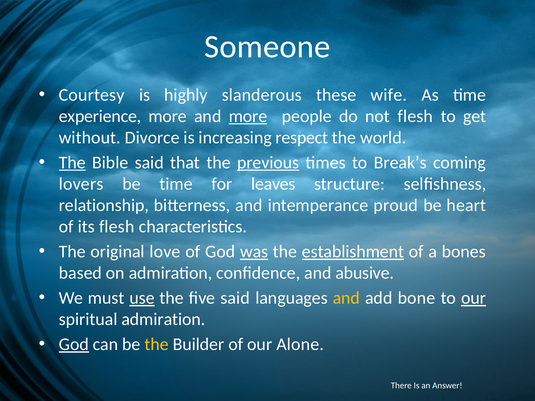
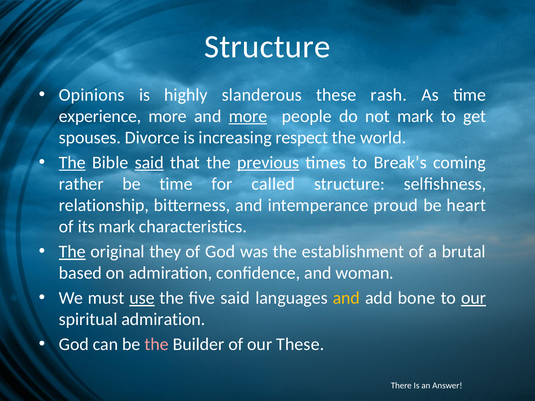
Someone at (267, 47): Someone -> Structure
Courtesy: Courtesy -> Opinions
wife: wife -> rash
not flesh: flesh -> mark
without: without -> spouses
said at (149, 163) underline: none -> present
lovers: lovers -> rather
leaves: leaves -> called
its flesh: flesh -> mark
The at (72, 252) underline: none -> present
love: love -> they
was underline: present -> none
establishment underline: present -> none
bones: bones -> brutal
abusive: abusive -> woman
God at (74, 345) underline: present -> none
the at (157, 345) colour: yellow -> pink
our Alone: Alone -> These
